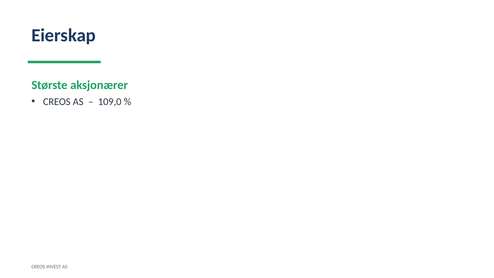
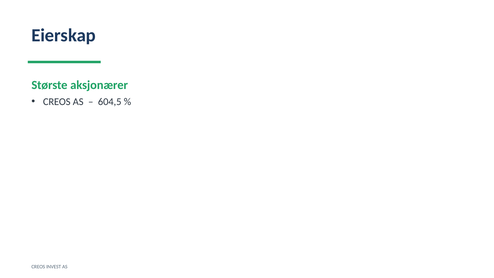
109,0: 109,0 -> 604,5
